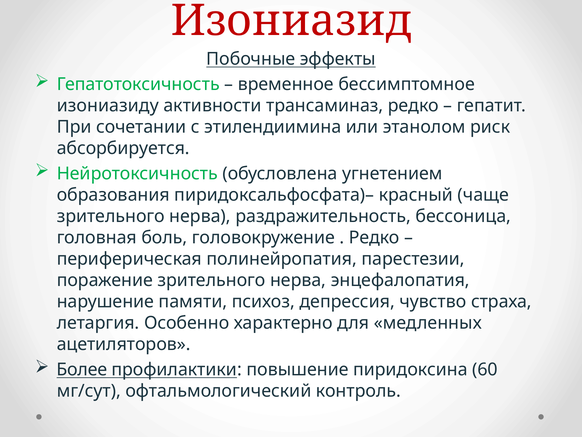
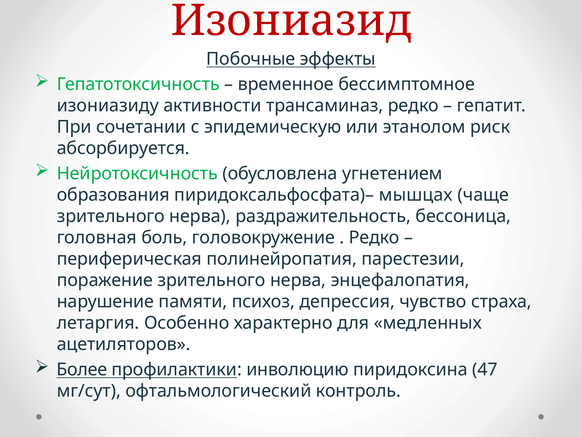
этилендиимина: этилендиимина -> эпидемическую
красный: красный -> мышцах
повышение: повышение -> инволюцию
60: 60 -> 47
